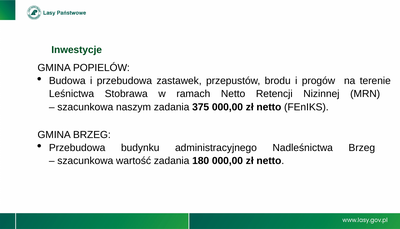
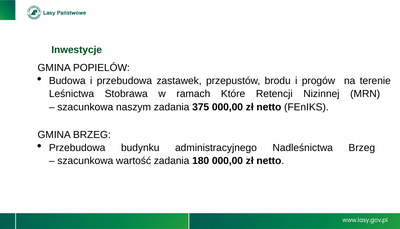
ramach Netto: Netto -> Które
